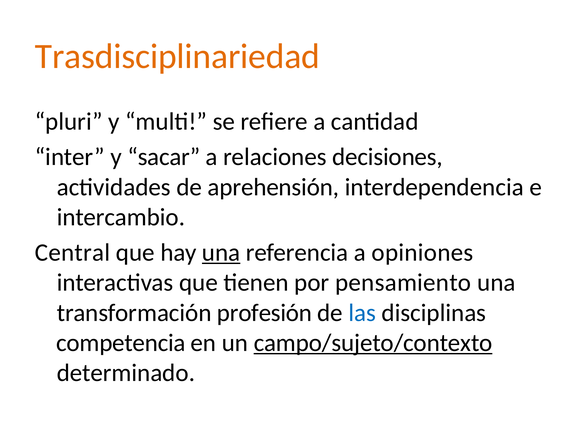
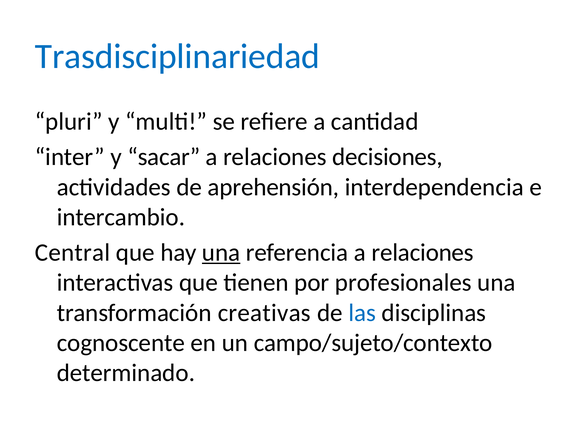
Trasdisciplinariedad colour: orange -> blue
referencia a opiniones: opiniones -> relaciones
pensamiento: pensamiento -> profesionales
profesión: profesión -> creativas
competencia: competencia -> cognoscente
campo/sujeto/contexto underline: present -> none
